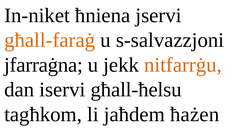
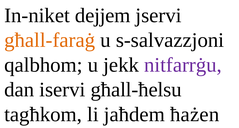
ħniena: ħniena -> dejjem
jfarraġna: jfarraġna -> qalbhom
nitfarrġu colour: orange -> purple
